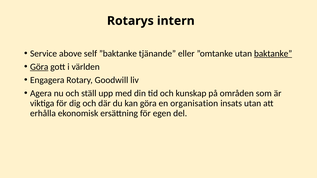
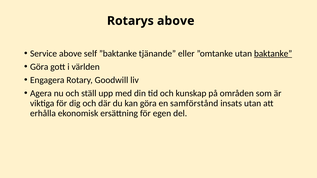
Rotarys intern: intern -> above
Göra at (39, 67) underline: present -> none
organisation: organisation -> samförstånd
